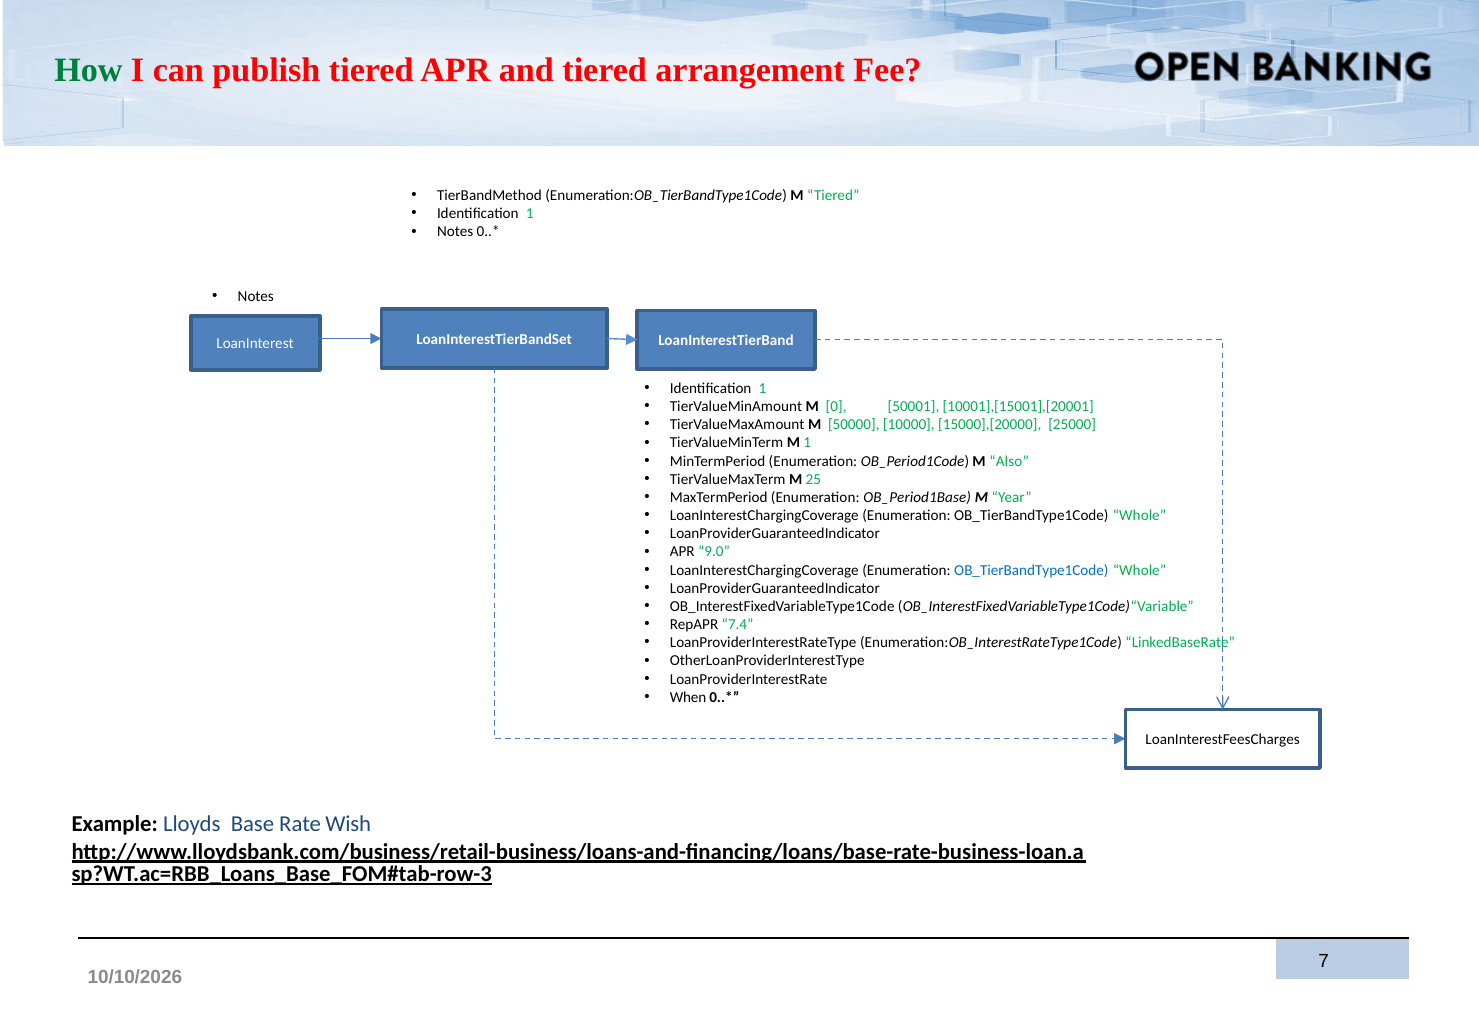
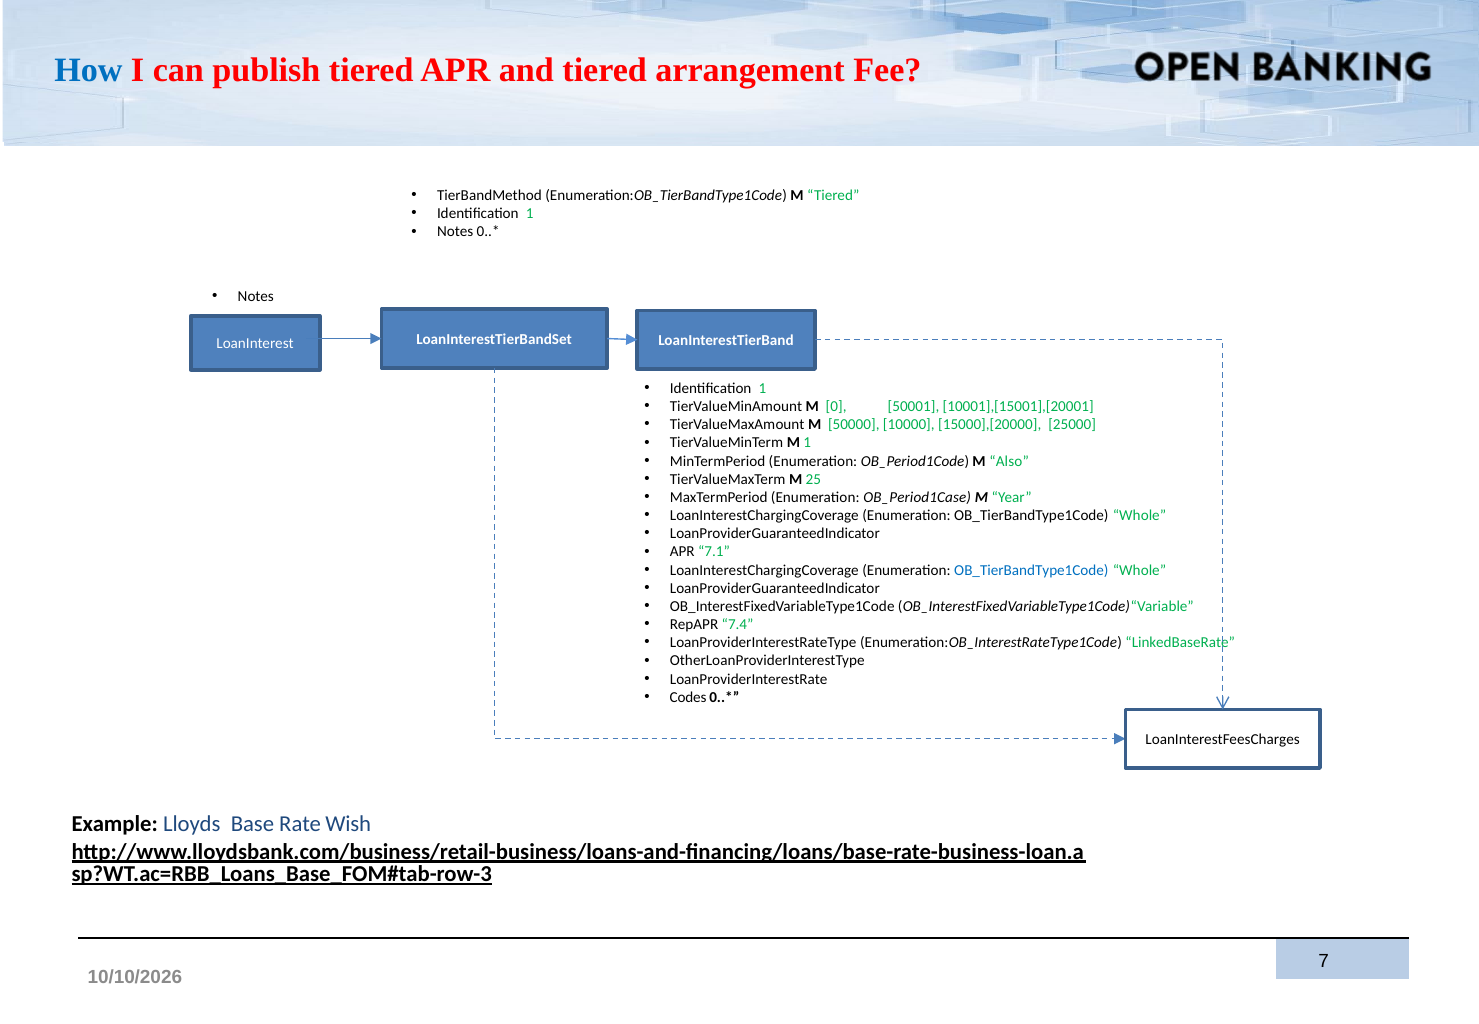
How colour: green -> blue
OB_Period1Base: OB_Period1Base -> OB_Period1Case
9.0: 9.0 -> 7.1
When: When -> Codes
